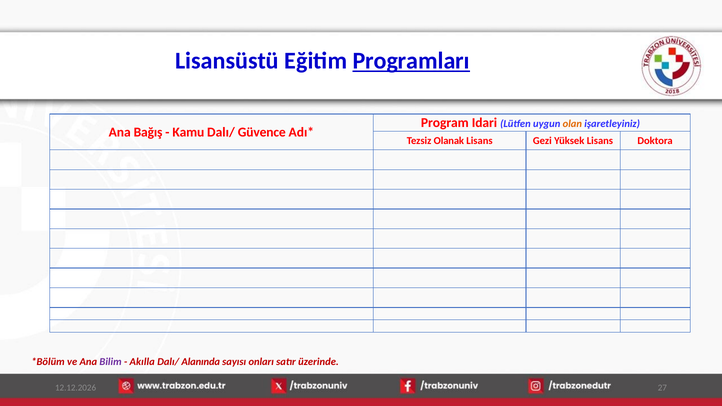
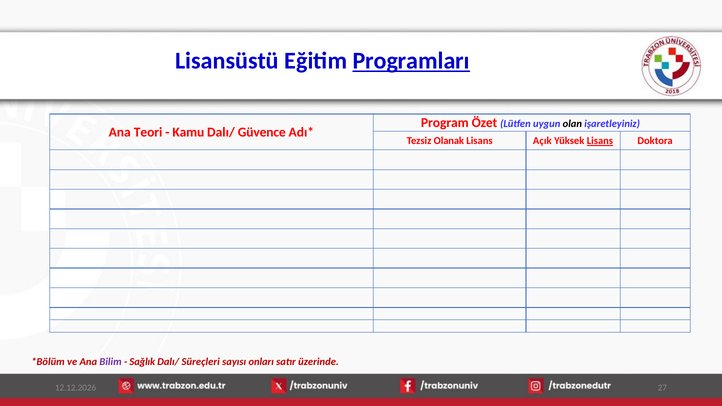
Idari: Idari -> Özet
olan colour: orange -> black
Bağış: Bağış -> Teori
Gezi: Gezi -> Açık
Lisans at (600, 141) underline: none -> present
Akılla: Akılla -> Sağlık
Alanında: Alanında -> Süreçleri
